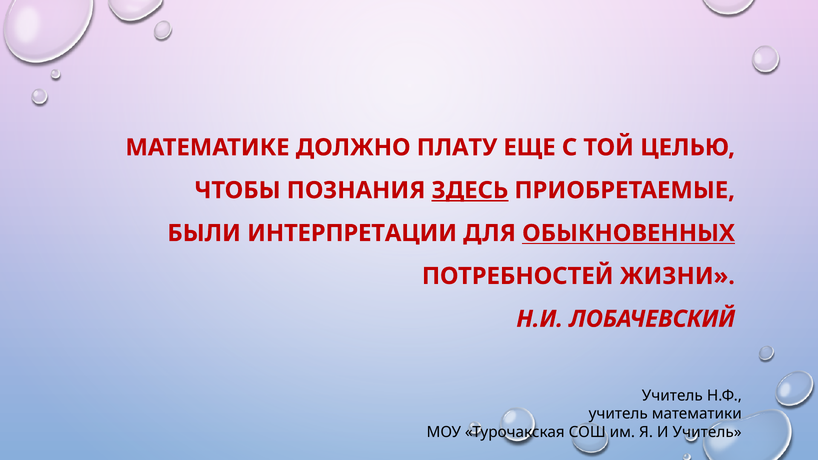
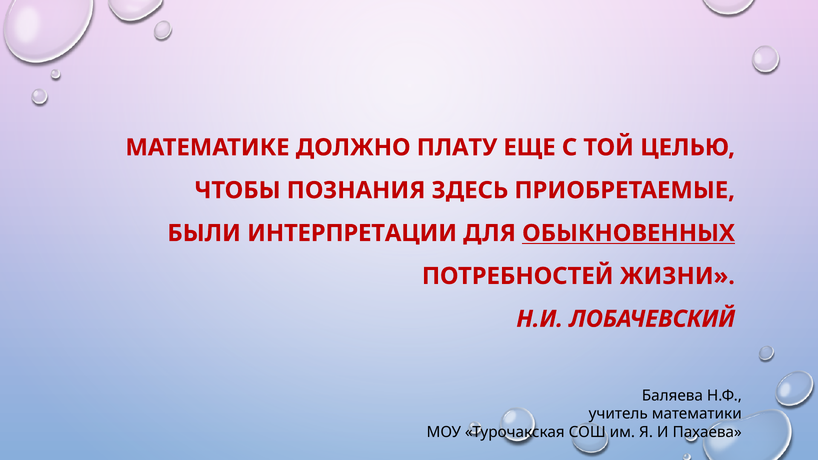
ЗДЕСЬ underline: present -> none
Учитель at (672, 396): Учитель -> Баляева
И Учитель: Учитель -> Пахаева
